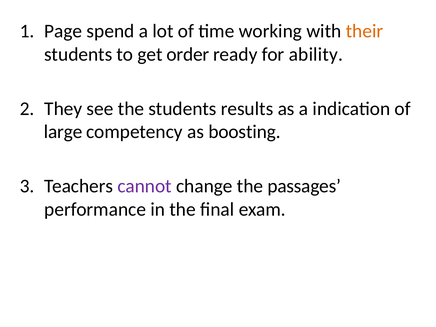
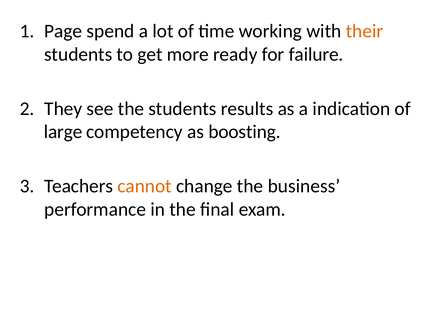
order: order -> more
ability: ability -> failure
cannot colour: purple -> orange
passages: passages -> business
